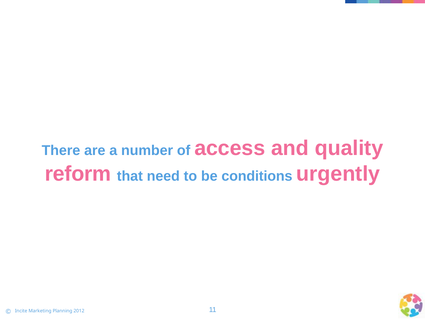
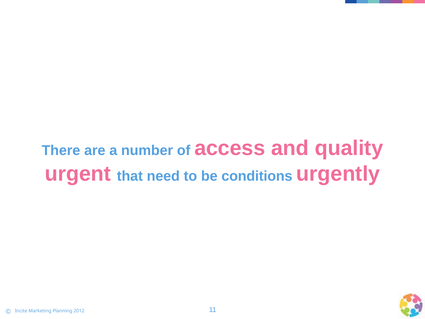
reform: reform -> urgent
